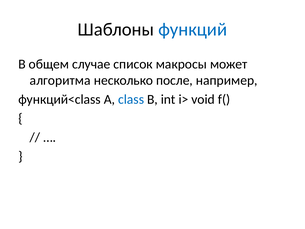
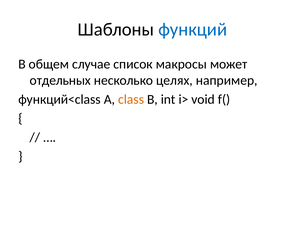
алгоритма: алгоритма -> отдельных
после: после -> целях
class colour: blue -> orange
